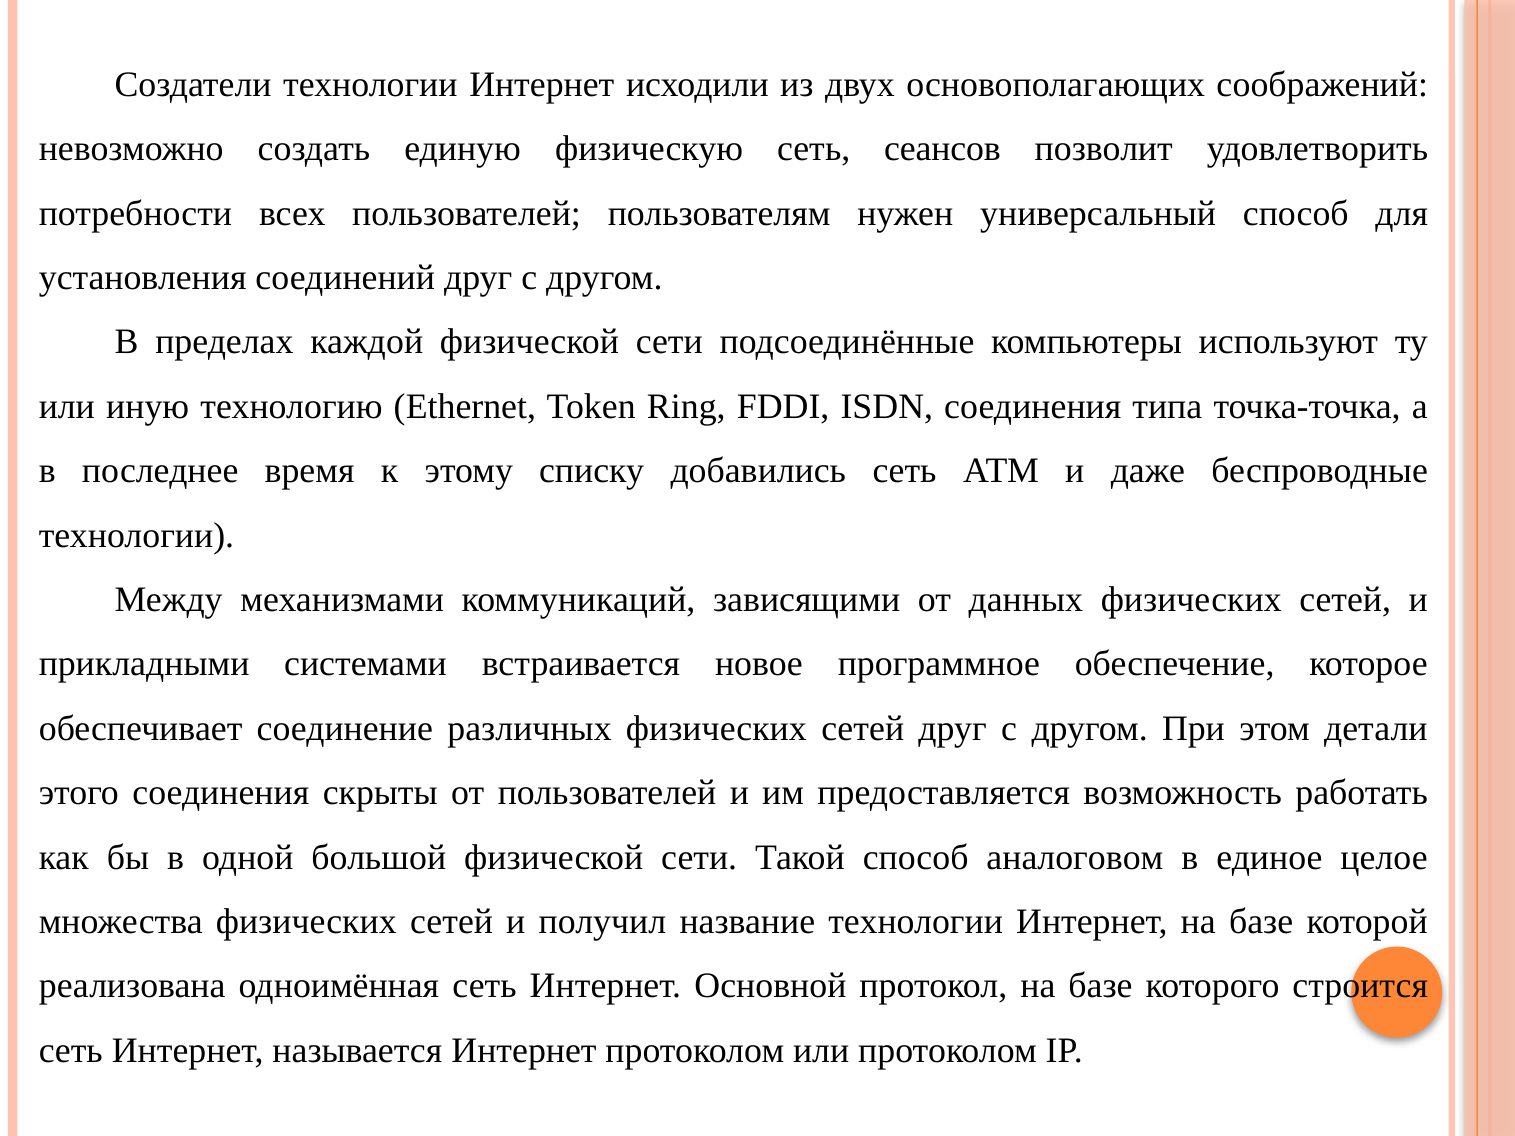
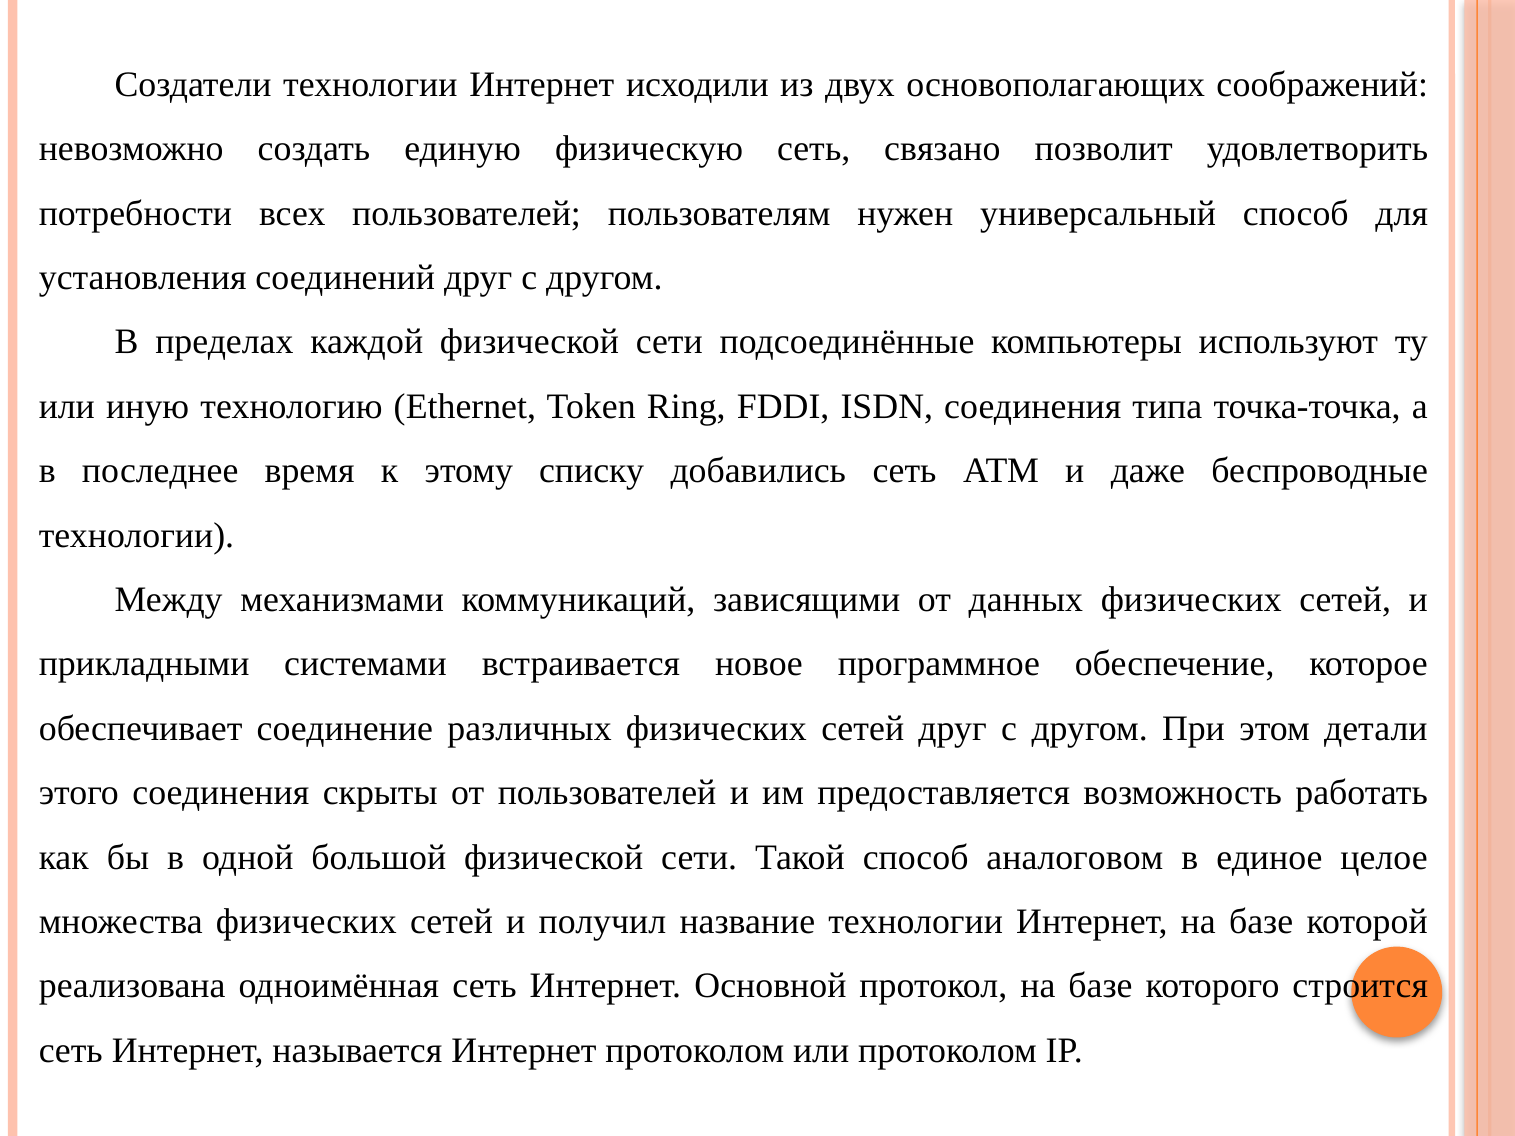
сеансов: сеансов -> связано
